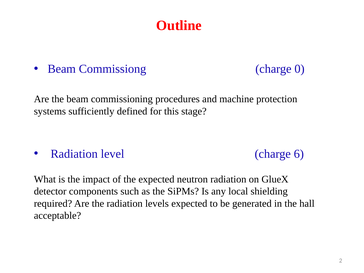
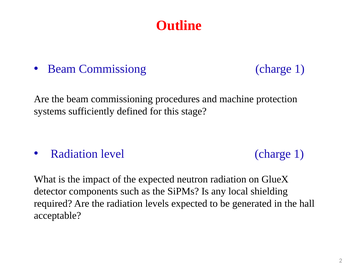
Commissiong charge 0: 0 -> 1
level charge 6: 6 -> 1
